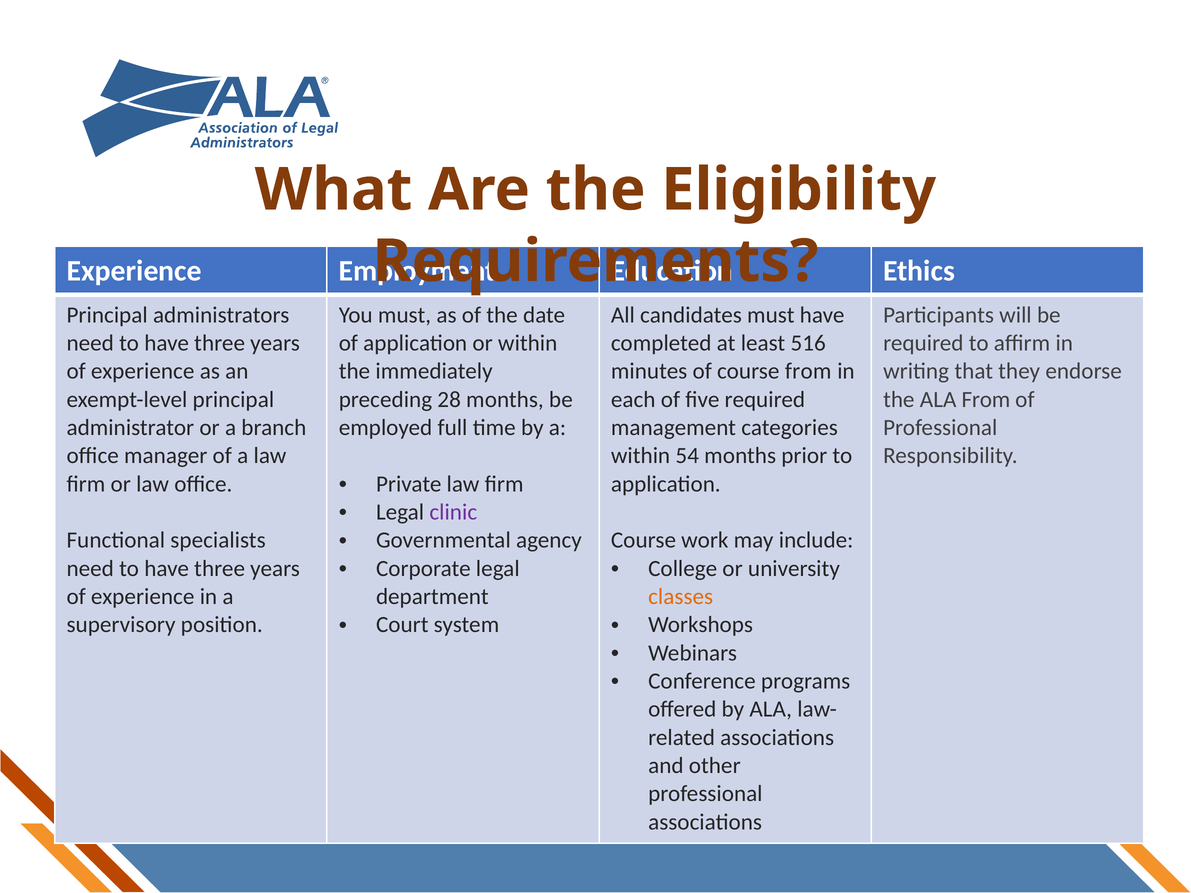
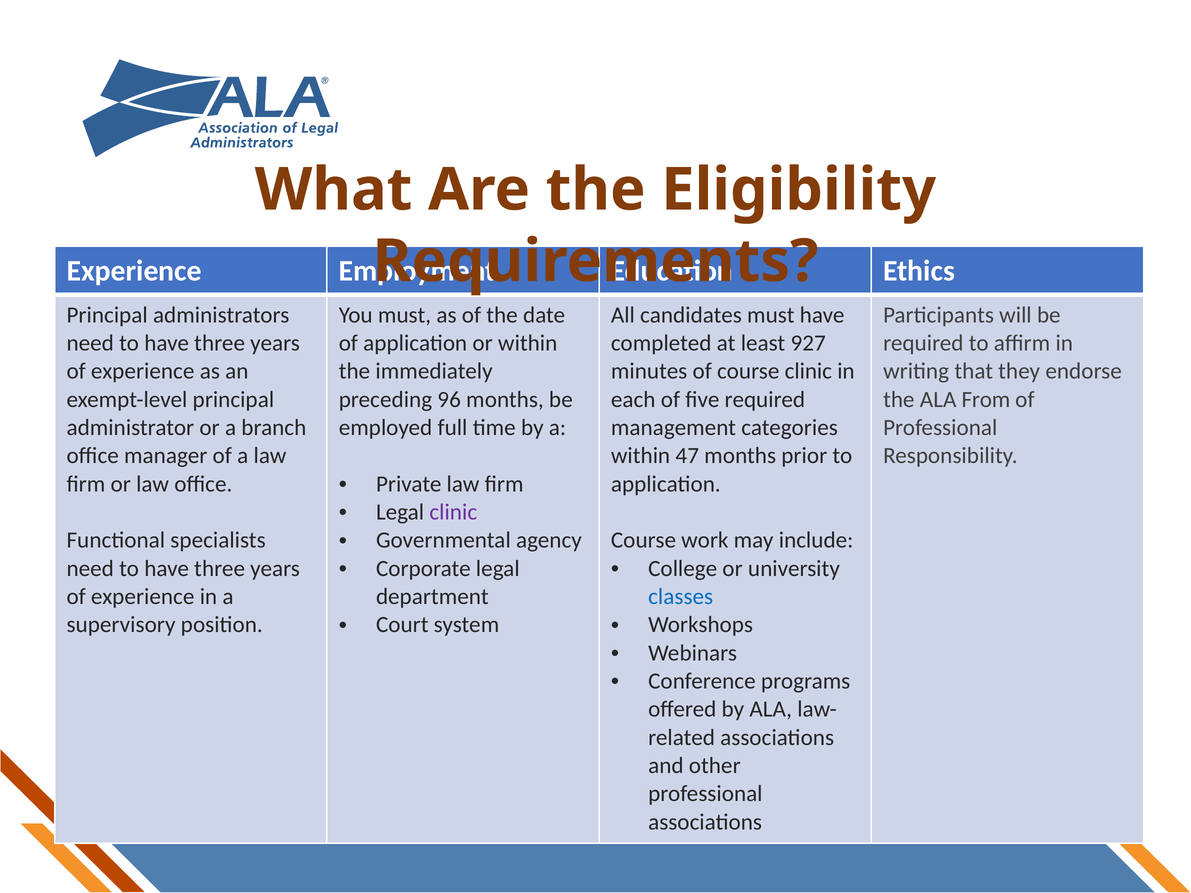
516: 516 -> 927
course from: from -> clinic
28: 28 -> 96
54: 54 -> 47
classes colour: orange -> blue
